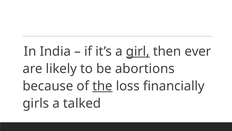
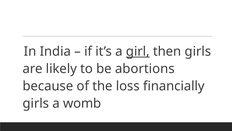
then ever: ever -> girls
the underline: present -> none
talked: talked -> womb
